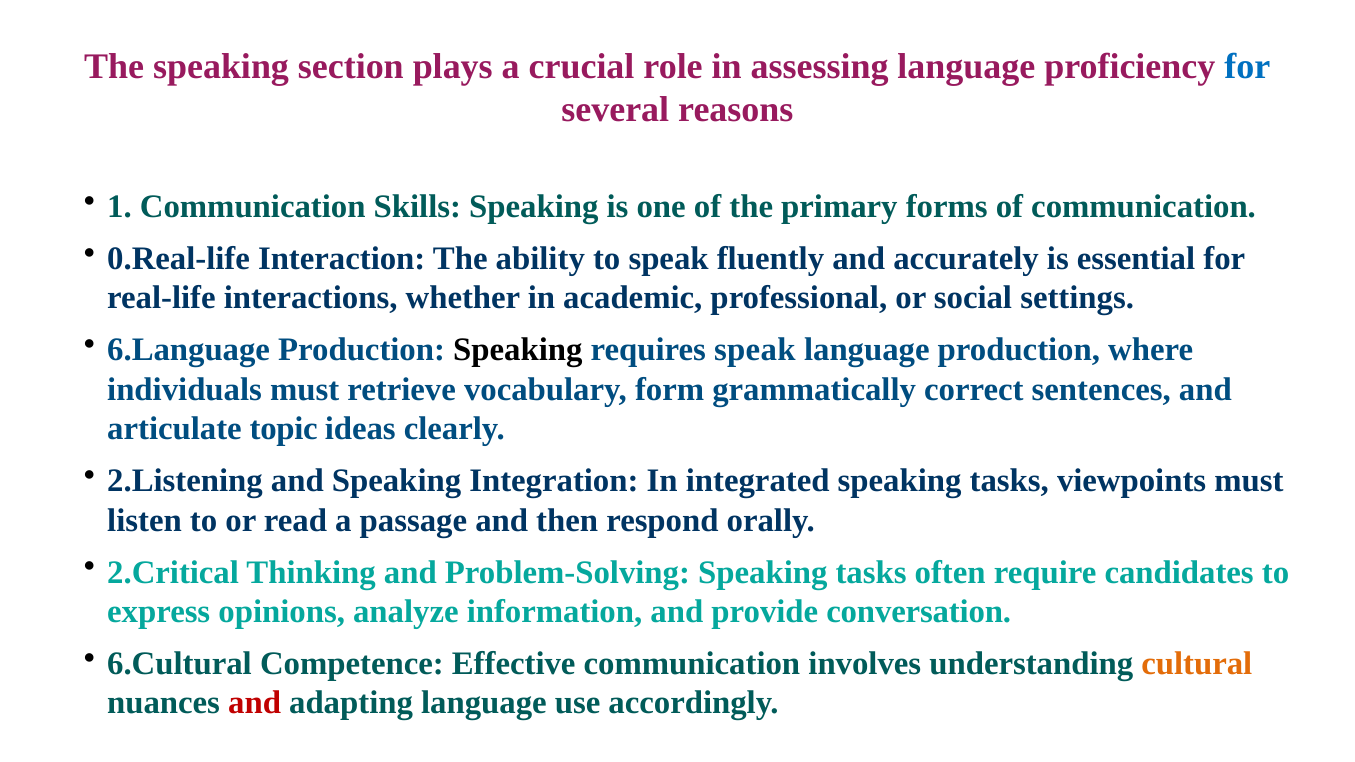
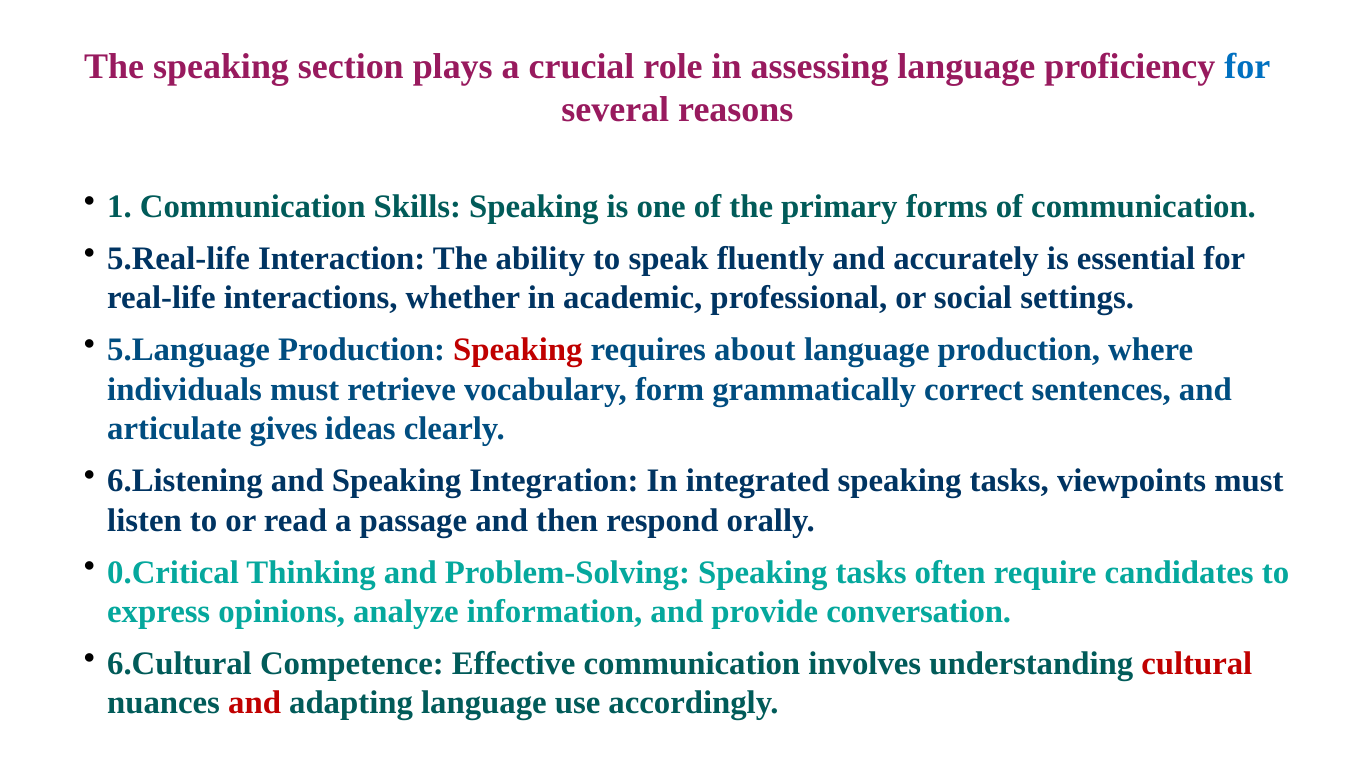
0.Real-life: 0.Real-life -> 5.Real-life
6.Language: 6.Language -> 5.Language
Speaking at (518, 350) colour: black -> red
requires speak: speak -> about
topic: topic -> gives
2.Listening: 2.Listening -> 6.Listening
2.Critical: 2.Critical -> 0.Critical
cultural colour: orange -> red
